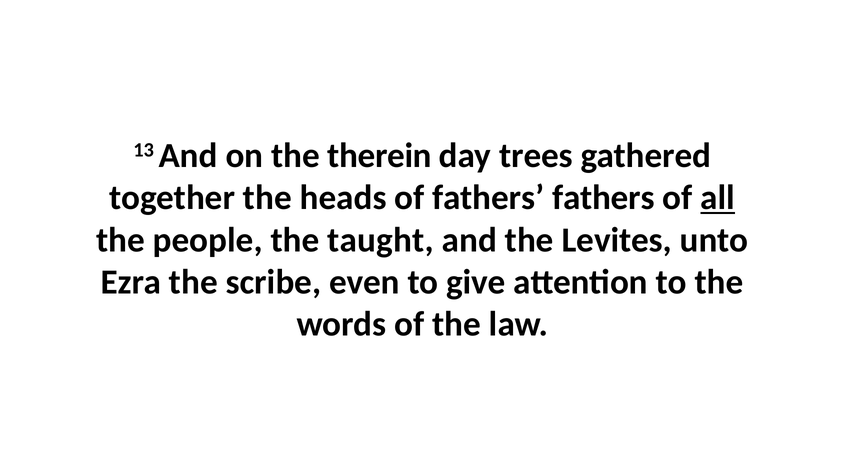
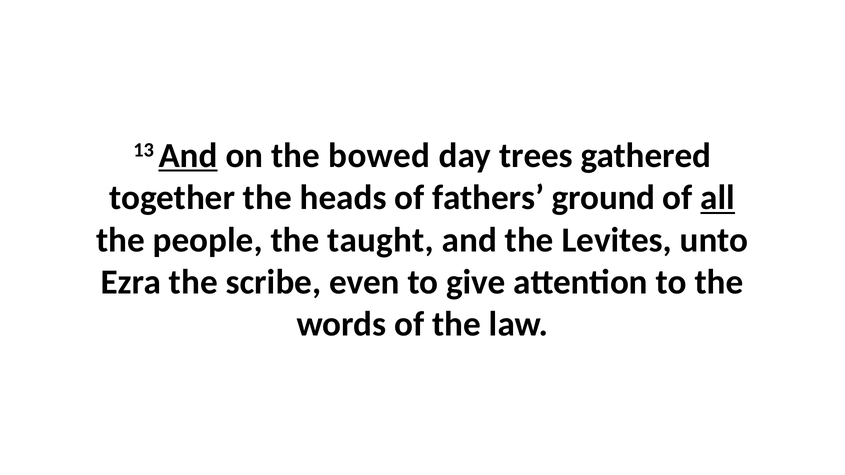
And at (188, 156) underline: none -> present
therein: therein -> bowed
fathers fathers: fathers -> ground
